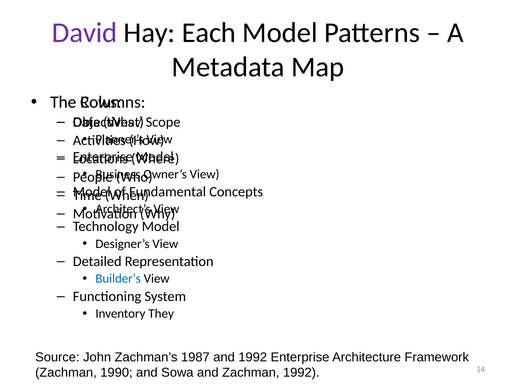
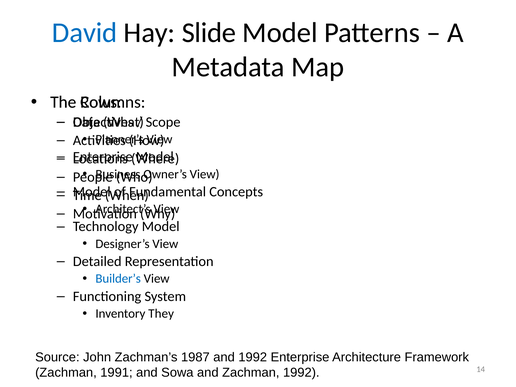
David colour: purple -> blue
Each: Each -> Slide
1990: 1990 -> 1991
